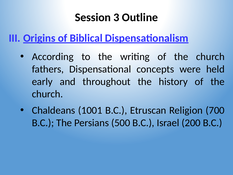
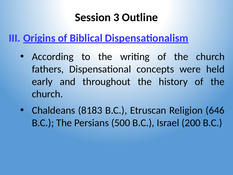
1001: 1001 -> 8183
700: 700 -> 646
